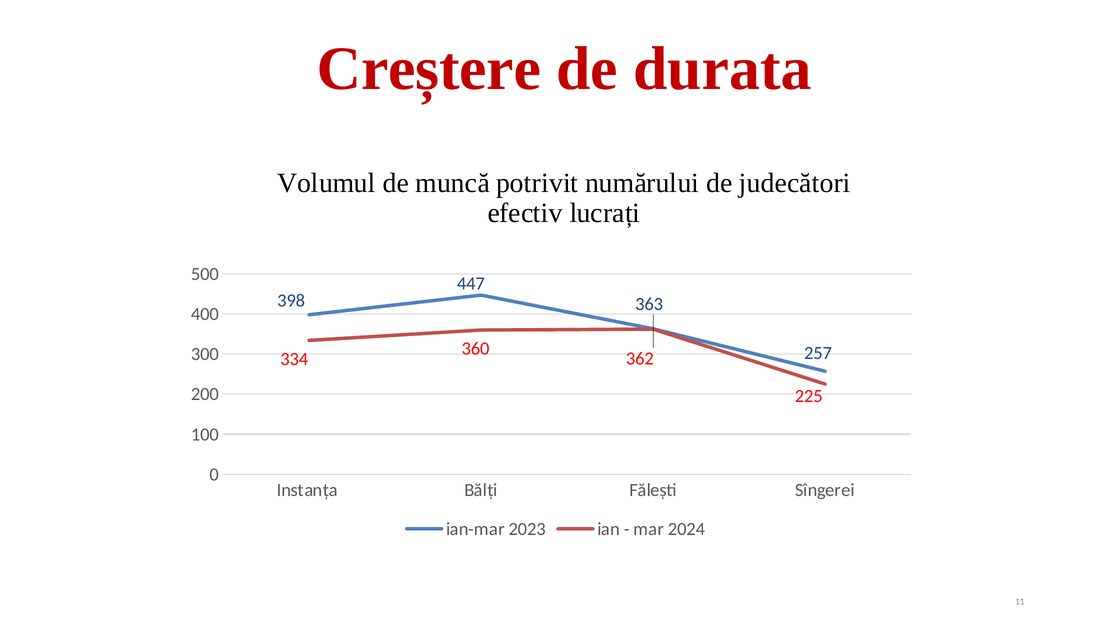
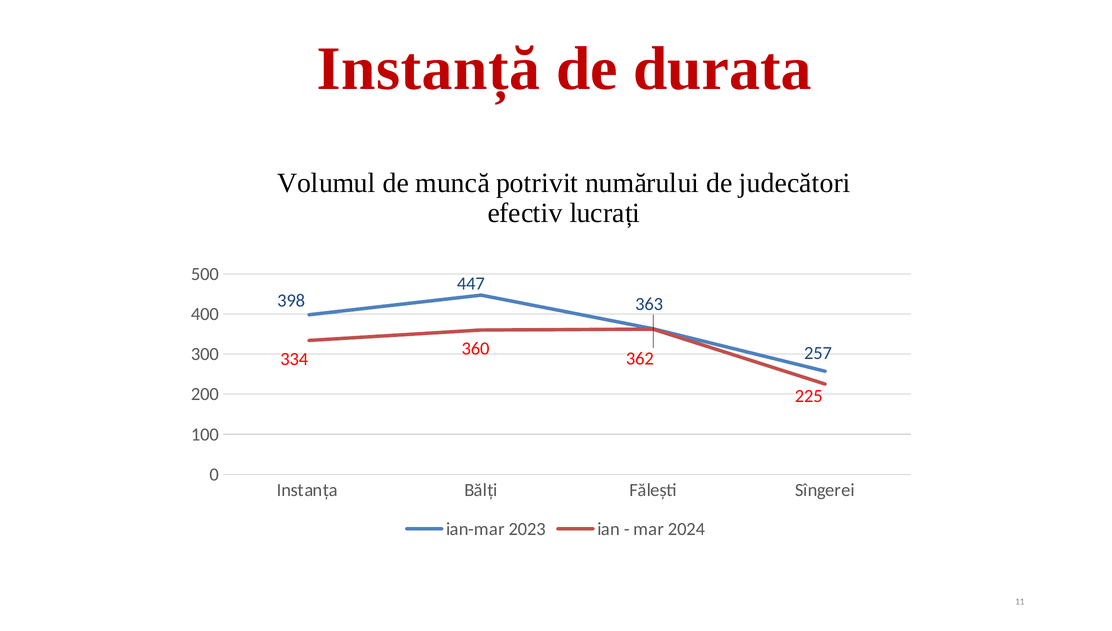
Creștere: Creștere -> Instanță
